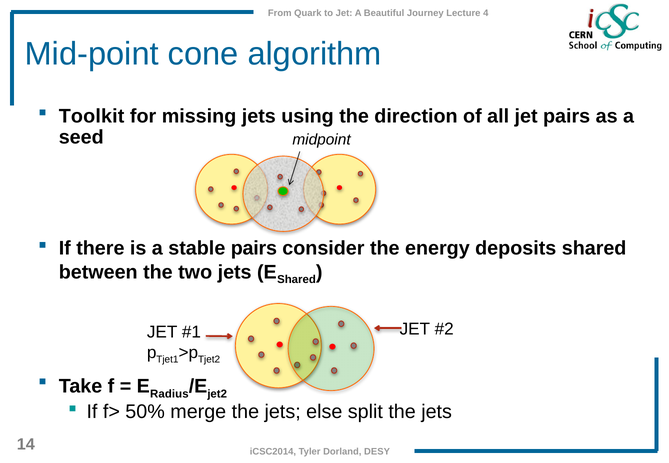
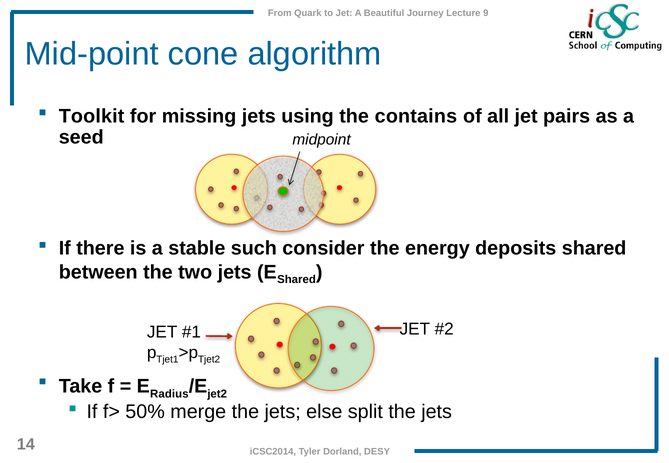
4: 4 -> 9
direction: direction -> contains
stable pairs: pairs -> such
